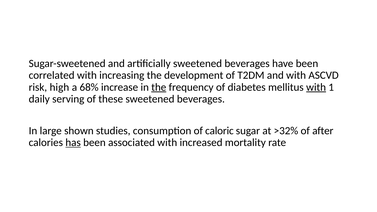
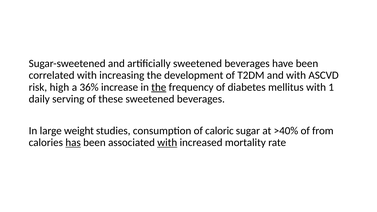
68%: 68% -> 36%
with at (316, 87) underline: present -> none
shown: shown -> weight
>32%: >32% -> >40%
after: after -> from
with at (167, 143) underline: none -> present
